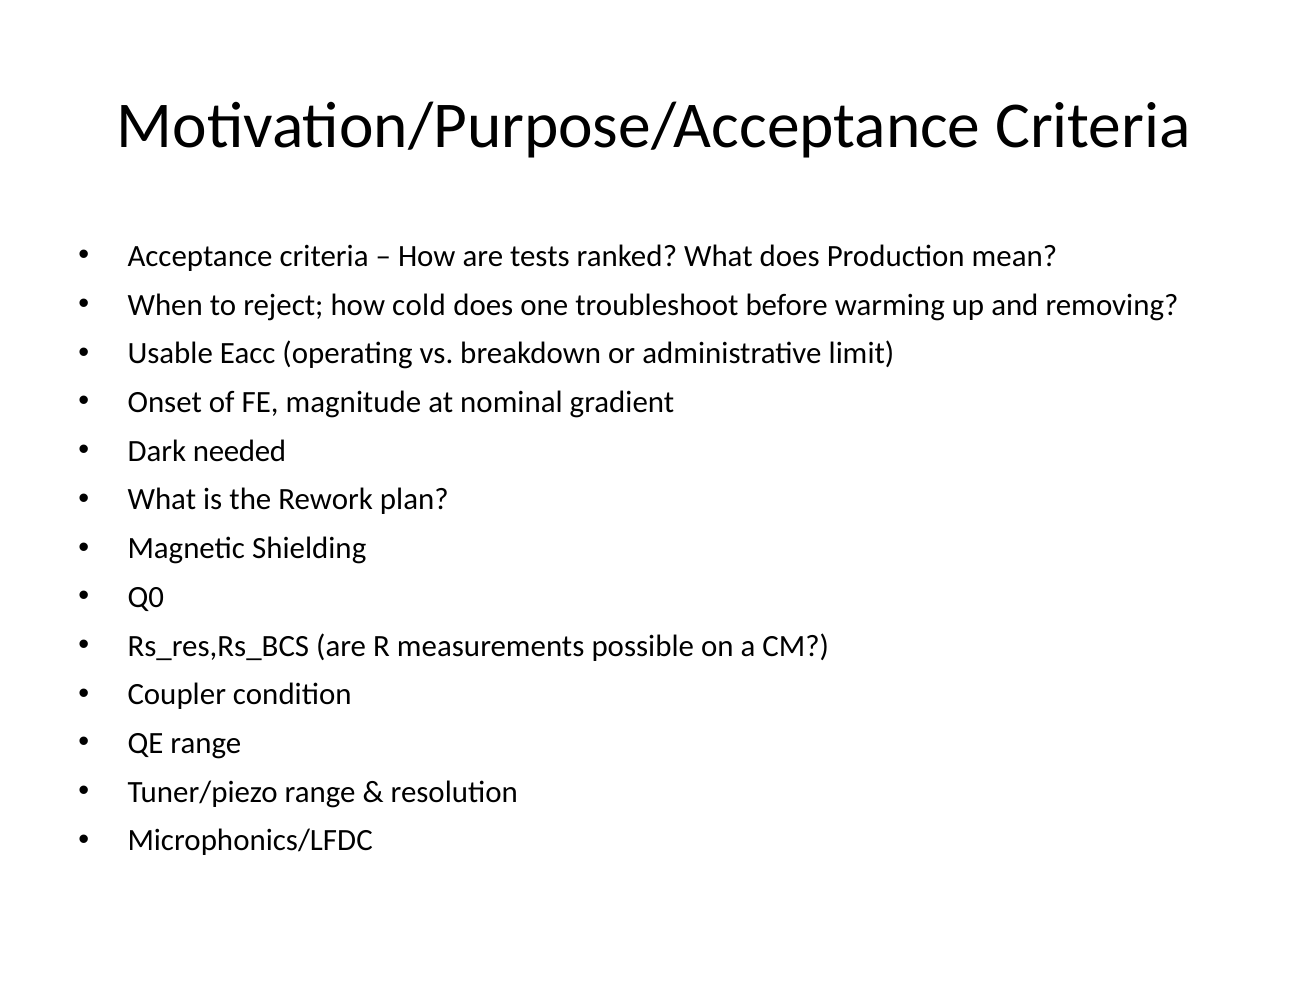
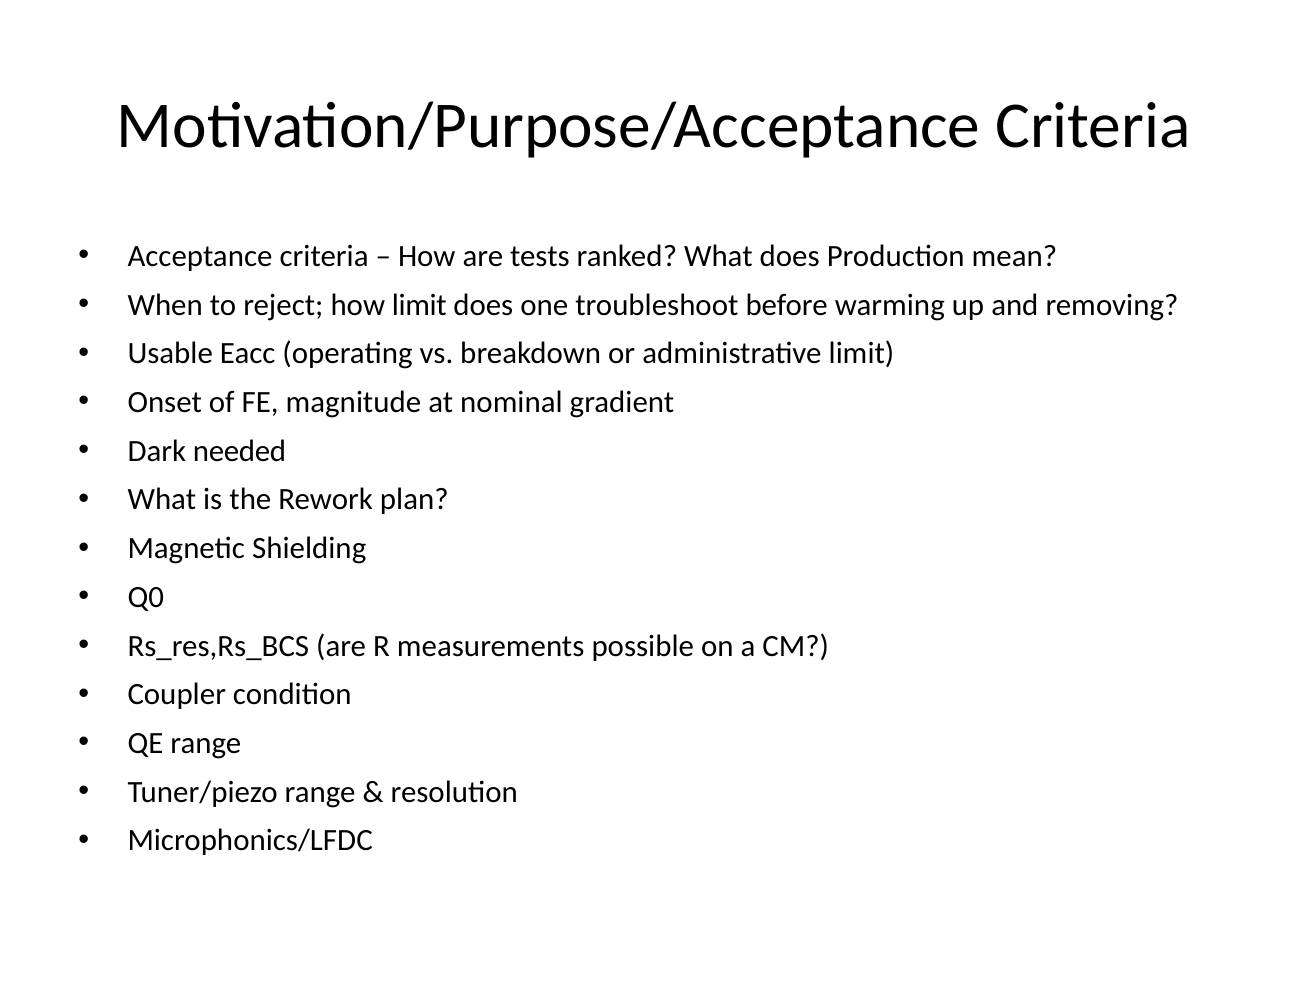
how cold: cold -> limit
